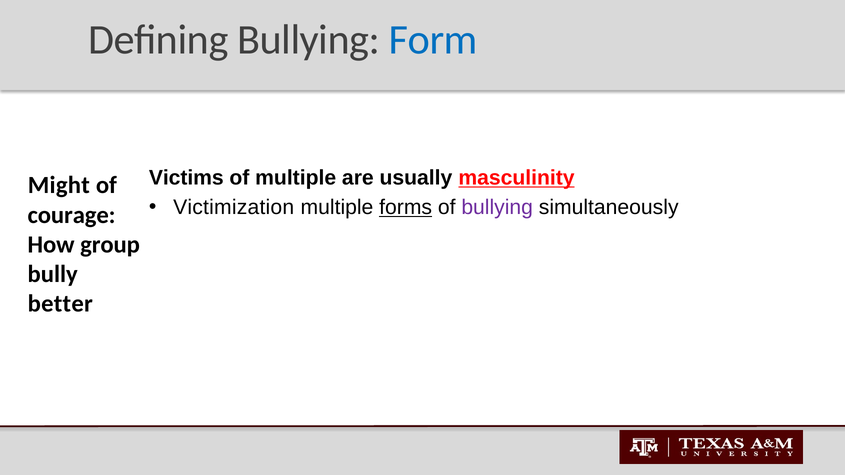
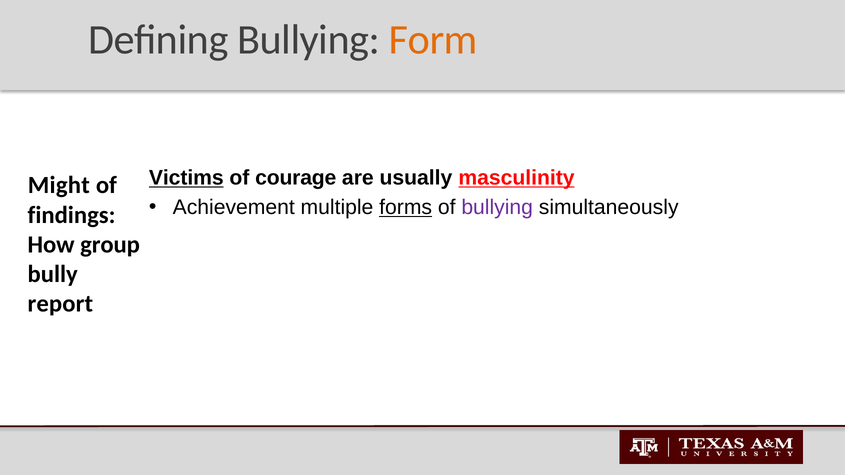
Form colour: blue -> orange
Victims underline: none -> present
of multiple: multiple -> courage
Victimization: Victimization -> Achievement
courage: courage -> findings
better: better -> report
